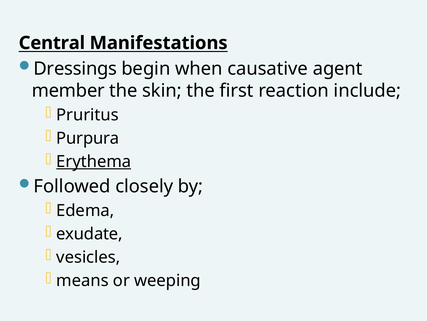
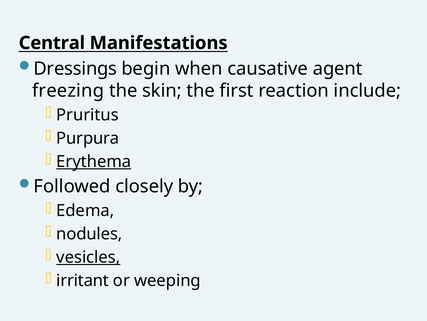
member: member -> freezing
exudate: exudate -> nodules
vesicles underline: none -> present
means: means -> irritant
